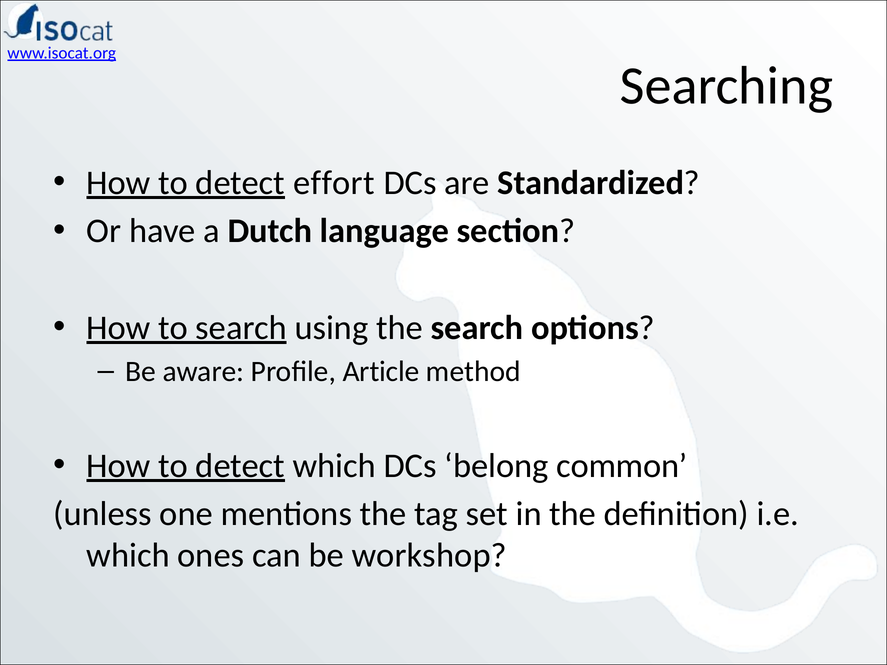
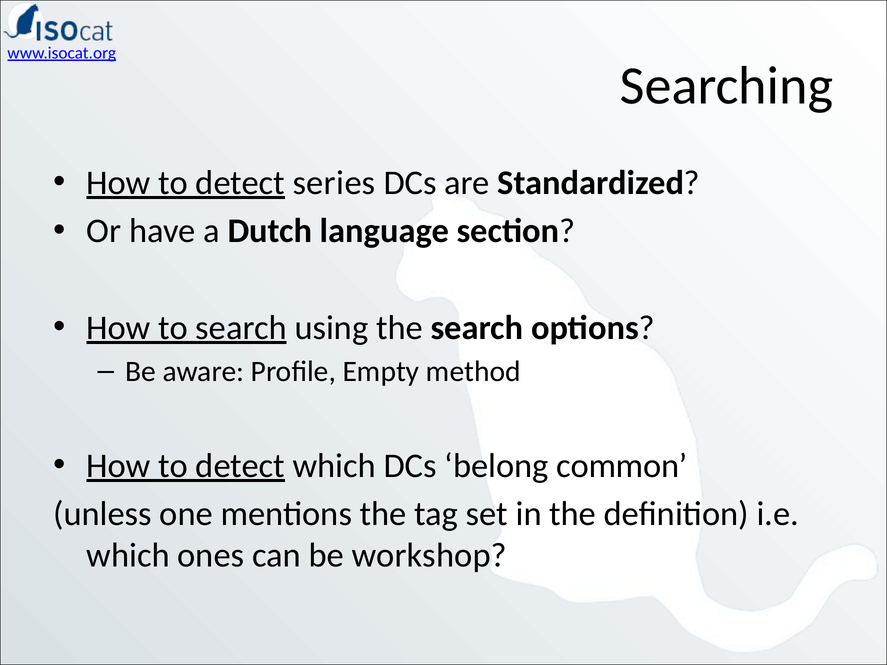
effort: effort -> series
Article: Article -> Empty
